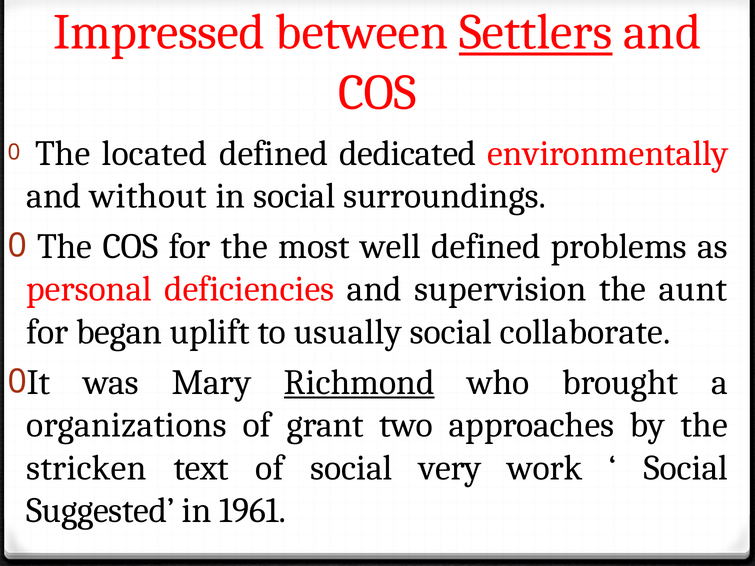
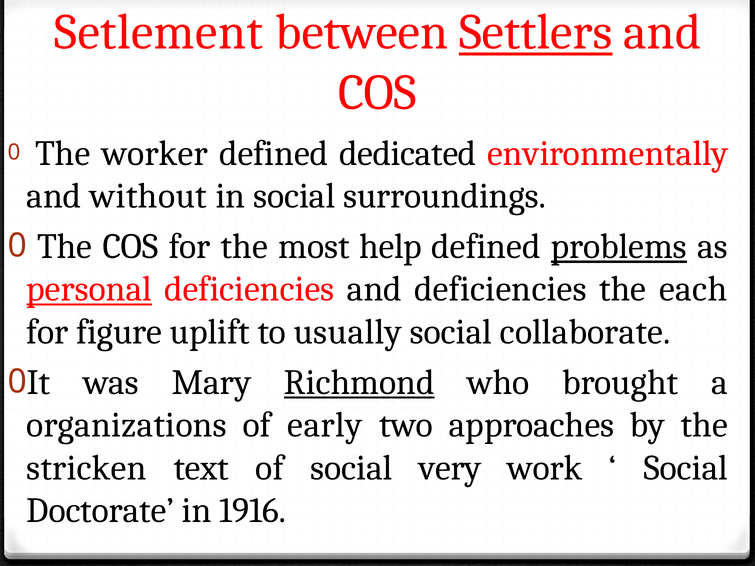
Impressed: Impressed -> Setlement
located: located -> worker
well: well -> help
problems underline: none -> present
personal underline: none -> present
and supervision: supervision -> deficiencies
aunt: aunt -> each
began: began -> figure
grant: grant -> early
Suggested: Suggested -> Doctorate
1961: 1961 -> 1916
